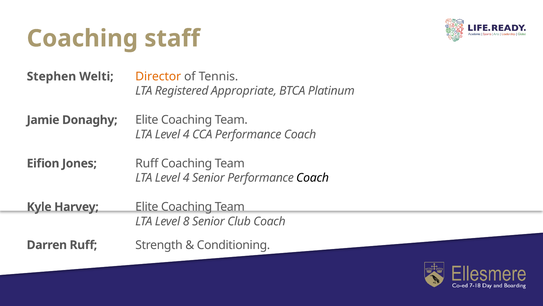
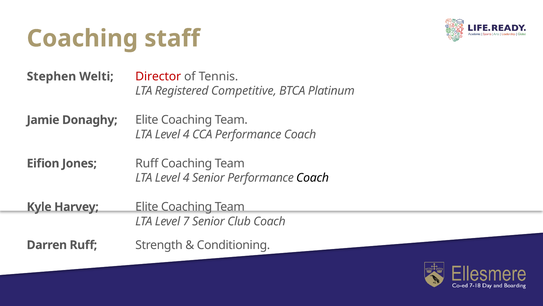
Director colour: orange -> red
Appropriate: Appropriate -> Competitive
8: 8 -> 7
